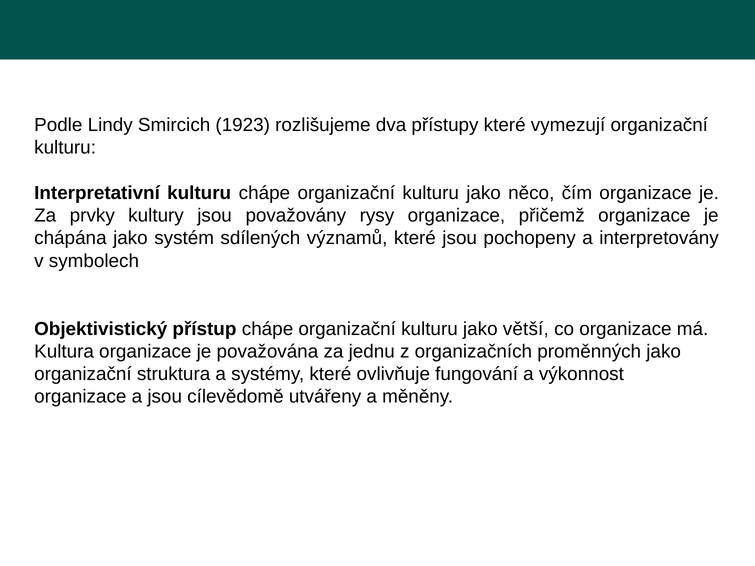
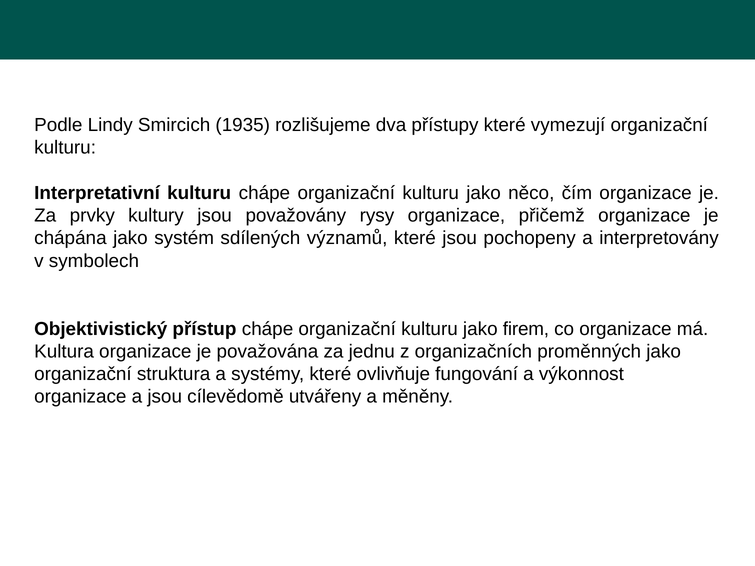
1923: 1923 -> 1935
větší: větší -> firem
